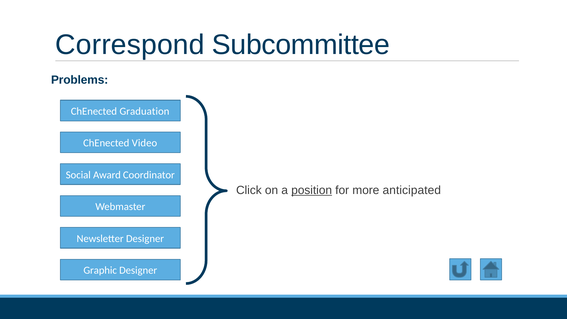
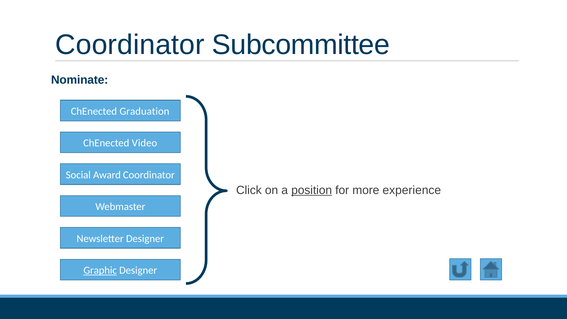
Correspond at (130, 45): Correspond -> Coordinator
Problems: Problems -> Nominate
anticipated: anticipated -> experience
Graphic underline: none -> present
